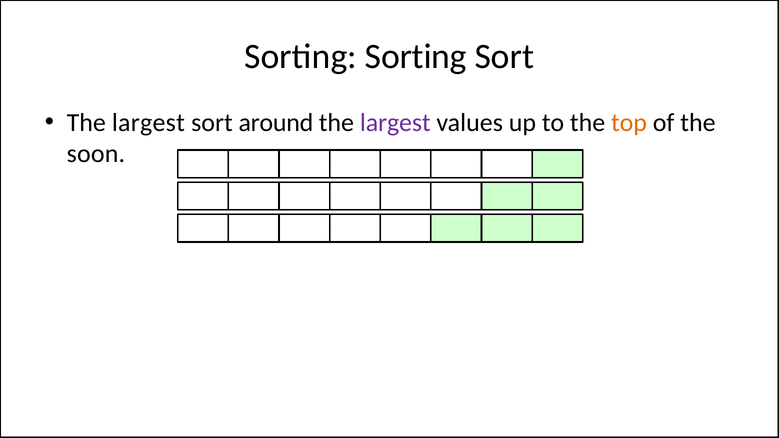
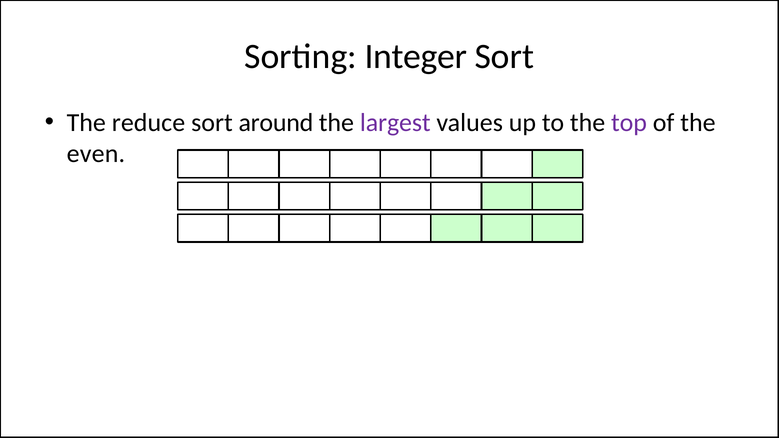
Sorting Sorting: Sorting -> Integer
largest at (148, 123): largest -> reduce
top colour: orange -> purple
soon: soon -> even
